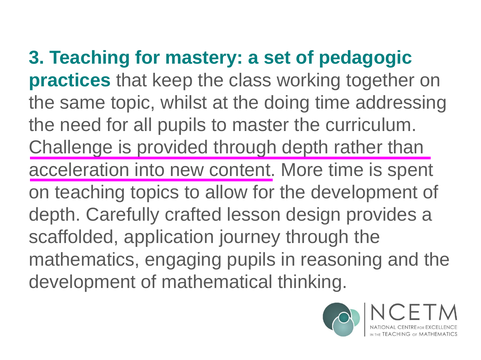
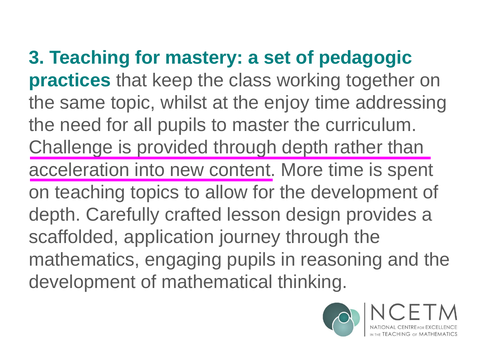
doing: doing -> enjoy
